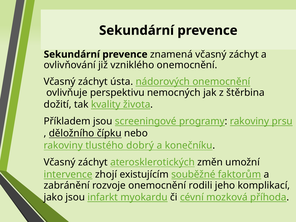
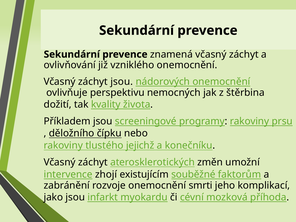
záchyt ústa: ústa -> jsou
dobrý: dobrý -> jejichž
rodili: rodili -> smrti
